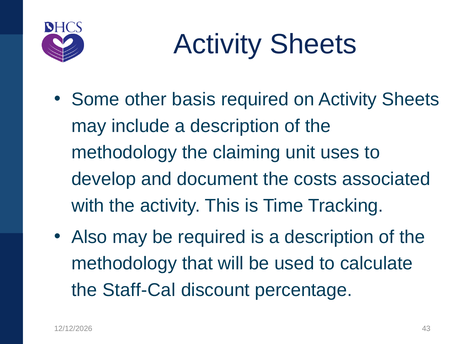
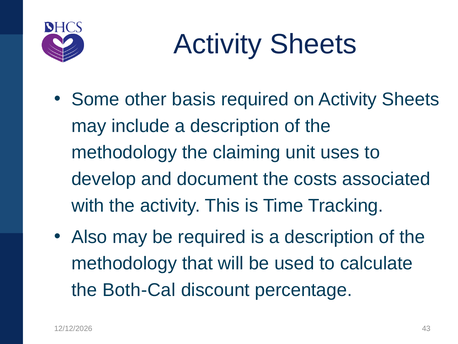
Staff-Cal: Staff-Cal -> Both-Cal
